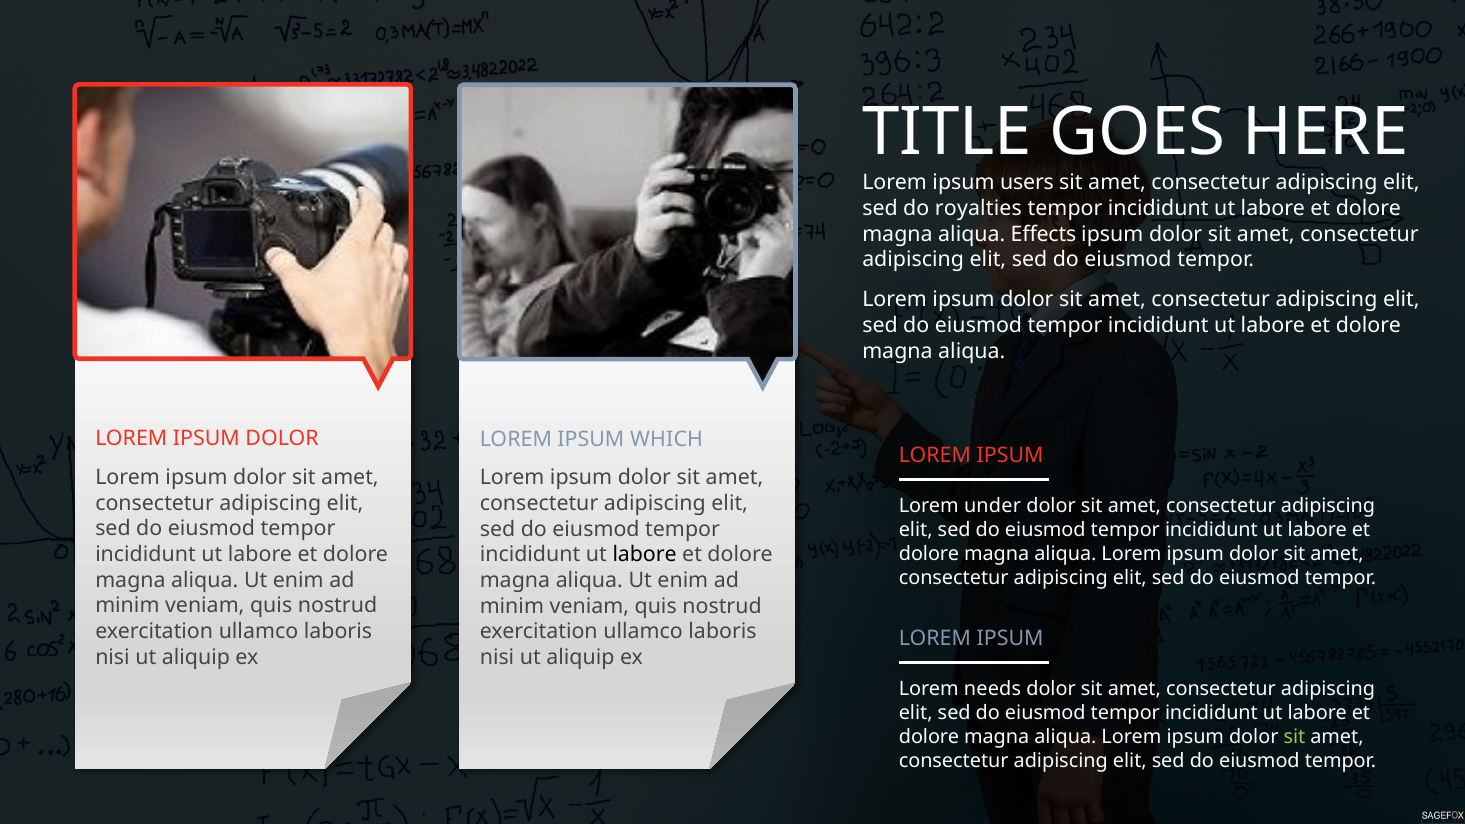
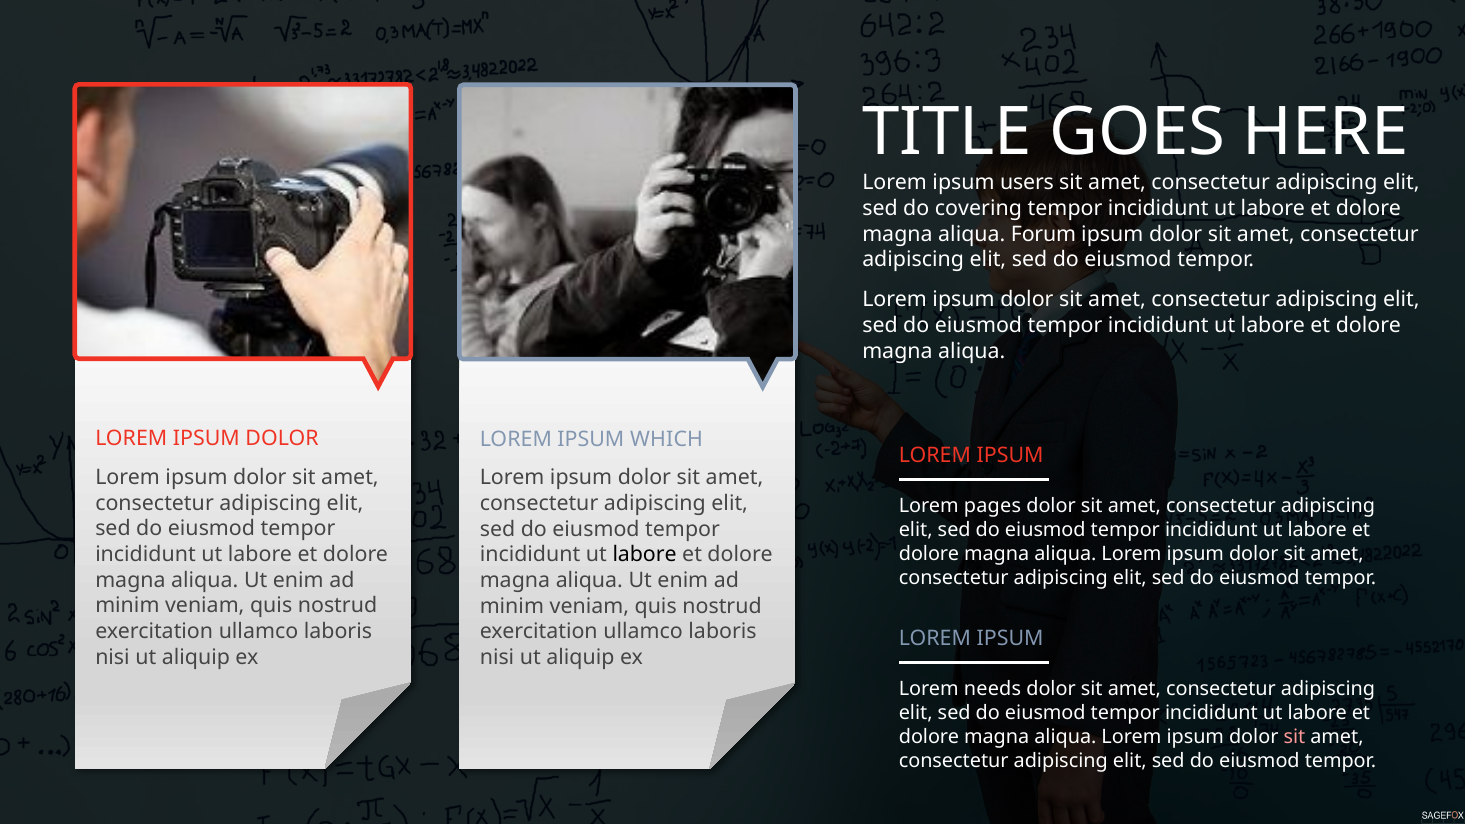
royalties: royalties -> covering
Effects: Effects -> Forum
under: under -> pages
sit at (1294, 737) colour: light green -> pink
